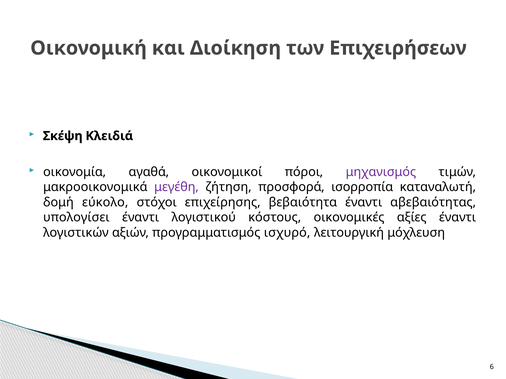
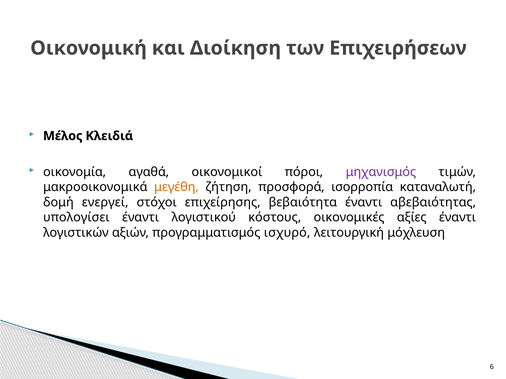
Σκέψη: Σκέψη -> Μέλος
μεγέθη colour: purple -> orange
εύκολο: εύκολο -> ενεργεί
